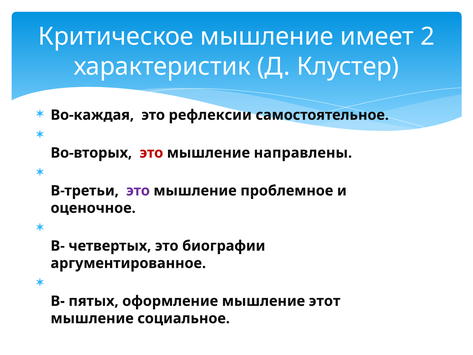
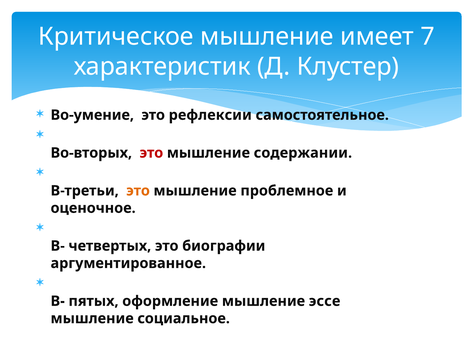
2: 2 -> 7
Во-каждая: Во-каждая -> Во-умение
направлены: направлены -> содержании
это at (138, 191) colour: purple -> orange
этот: этот -> эссе
